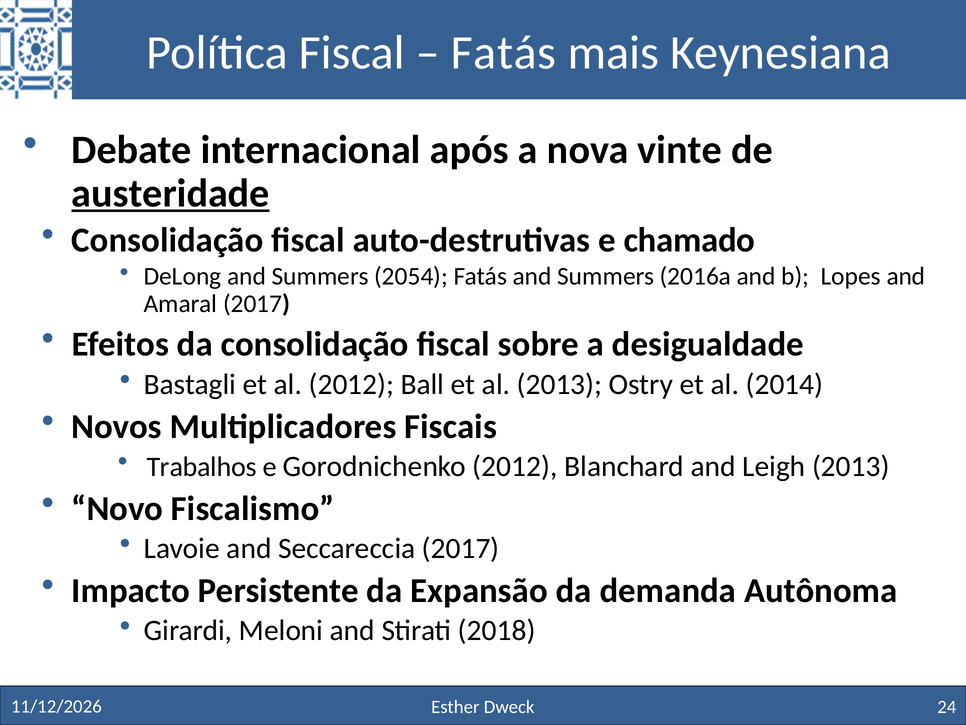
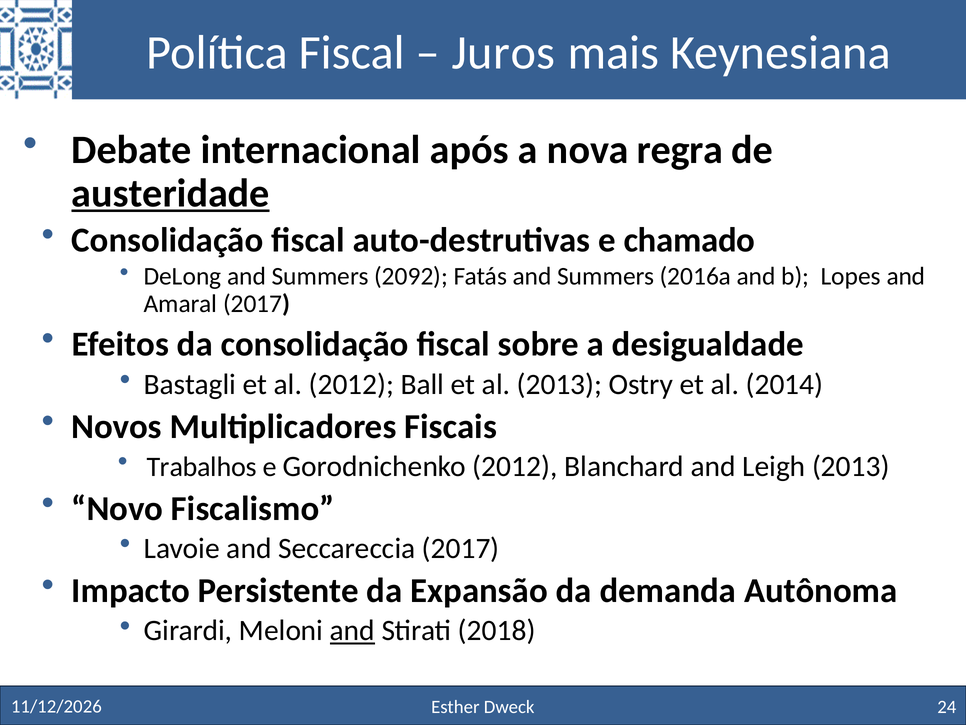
Fatás at (503, 53): Fatás -> Juros
vinte: vinte -> regra
2054: 2054 -> 2092
and at (352, 630) underline: none -> present
